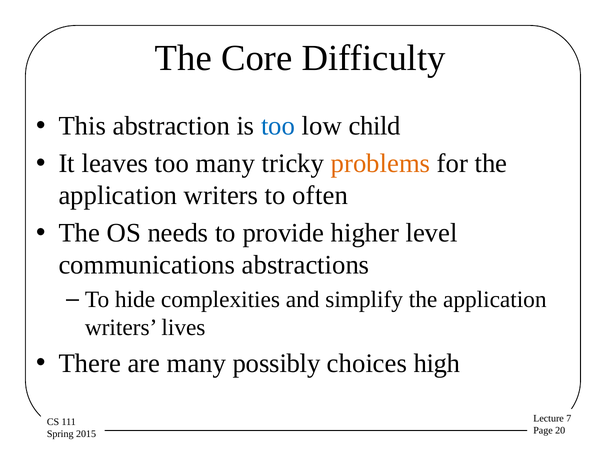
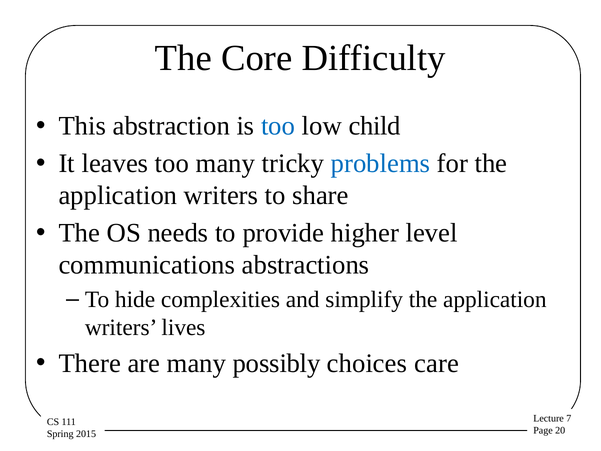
problems colour: orange -> blue
often: often -> share
high: high -> care
